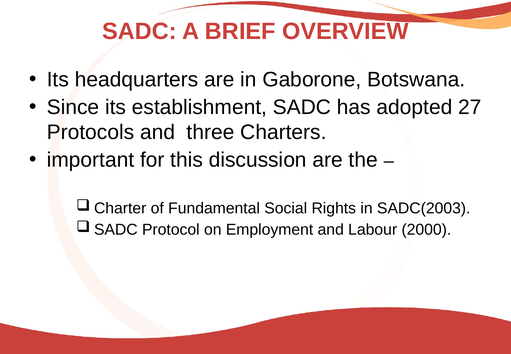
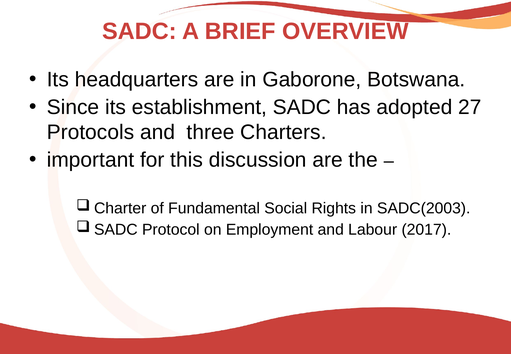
2000: 2000 -> 2017
